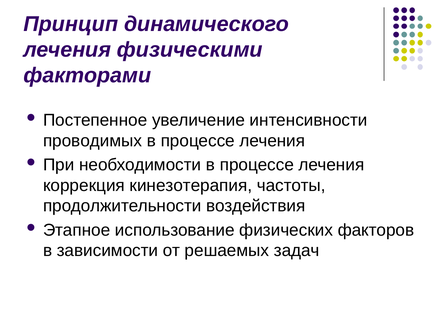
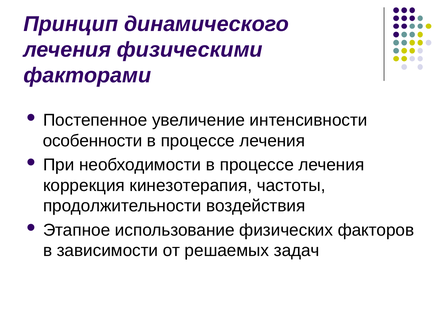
проводимых: проводимых -> особенности
